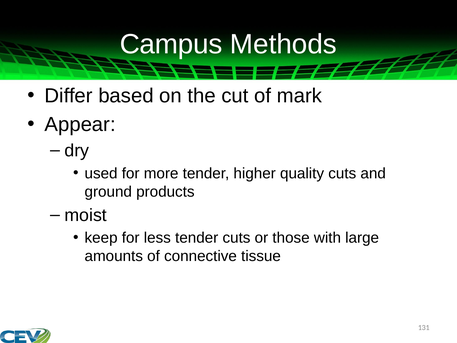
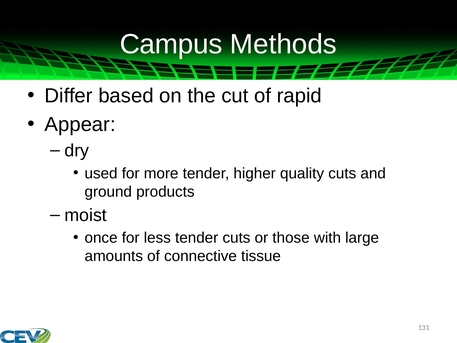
mark: mark -> rapid
keep: keep -> once
